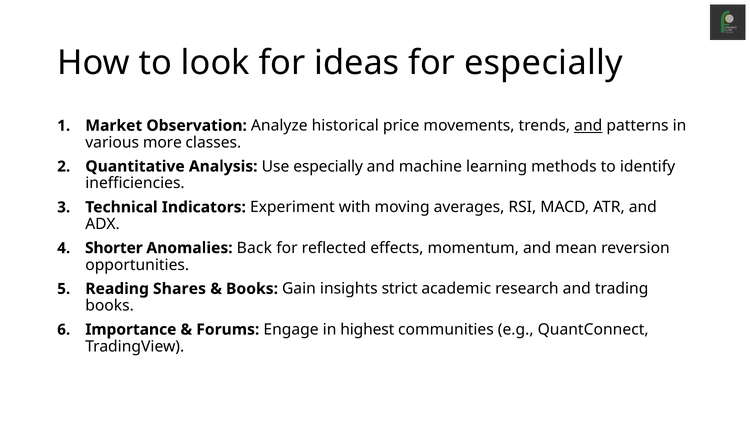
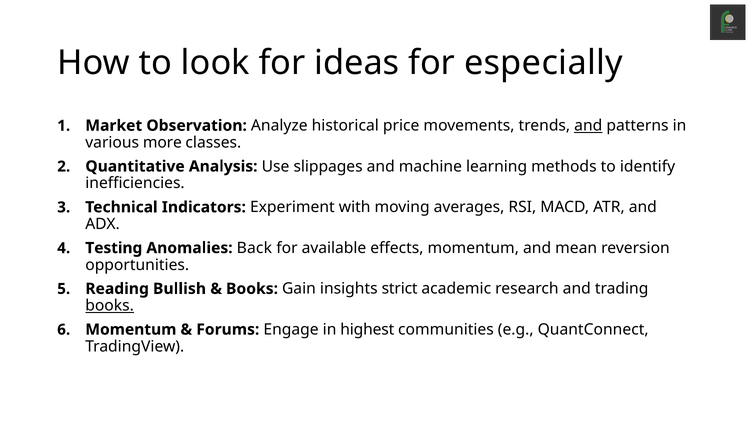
Use especially: especially -> slippages
Shorter: Shorter -> Testing
reflected: reflected -> available
Shares: Shares -> Bullish
books at (110, 306) underline: none -> present
Importance at (131, 329): Importance -> Momentum
